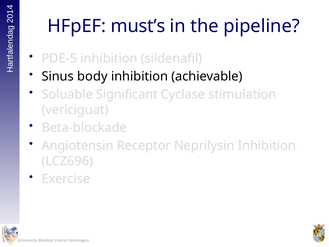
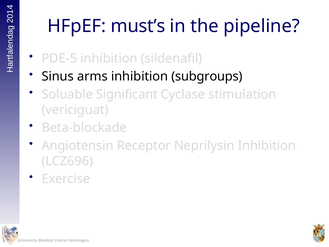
body: body -> arms
achievable: achievable -> subgroups
